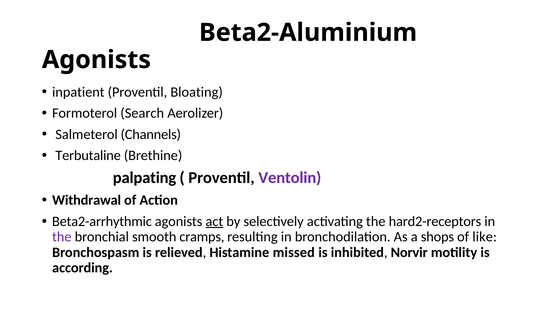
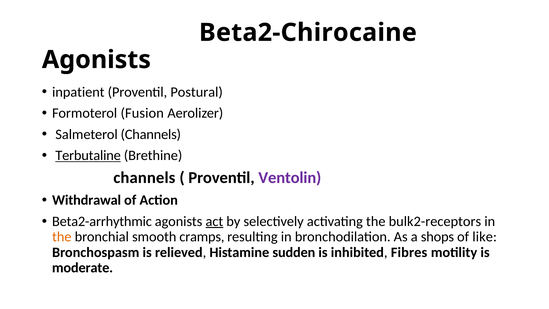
Beta2-Aluminium: Beta2-Aluminium -> Beta2-Chirocaine
Bloating: Bloating -> Postural
Search: Search -> Fusion
Terbutaline underline: none -> present
palpating at (145, 178): palpating -> channels
hard2-receptors: hard2-receptors -> bulk2-receptors
the at (62, 237) colour: purple -> orange
missed: missed -> sudden
Norvir: Norvir -> Fibres
according: according -> moderate
